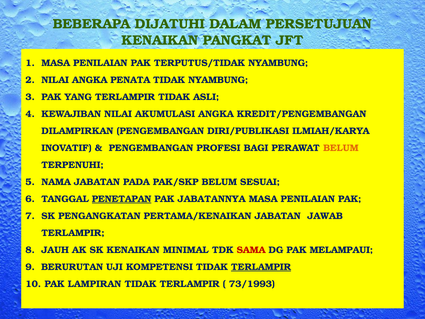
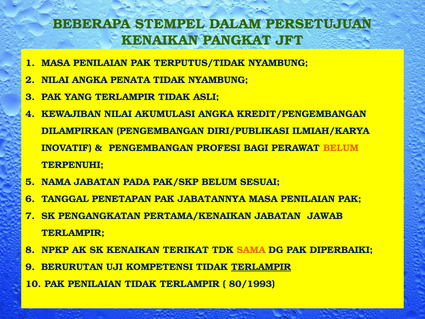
DIJATUHI: DIJATUHI -> STEMPEL
PENETAPAN underline: present -> none
JAUH: JAUH -> NPKP
MINIMAL: MINIMAL -> TERIKAT
SAMA colour: red -> orange
MELAMPAUI: MELAMPAUI -> DIPERBAIKI
PAK LAMPIRAN: LAMPIRAN -> PENILAIAN
73/1993: 73/1993 -> 80/1993
